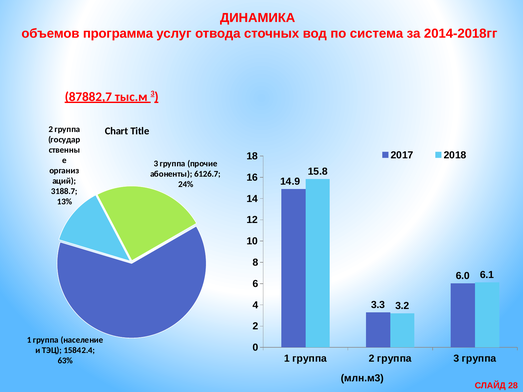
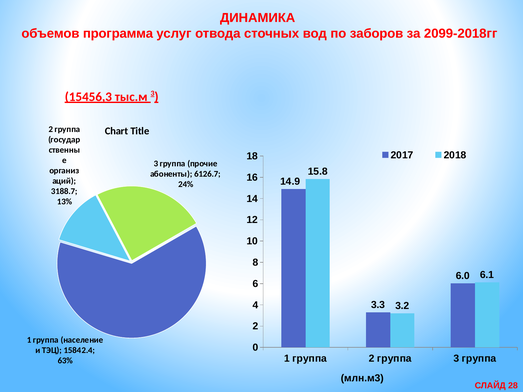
система: система -> заборов
2014-2018гг: 2014-2018гг -> 2099-2018гг
87882,7: 87882,7 -> 15456,3
